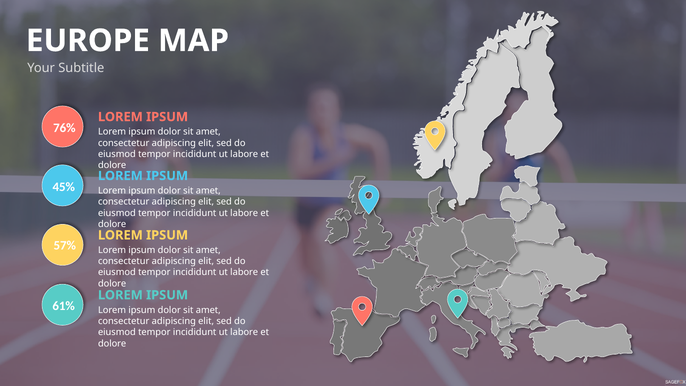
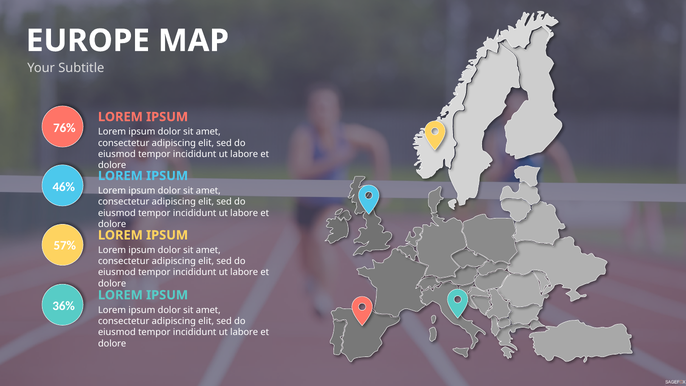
45%: 45% -> 46%
61%: 61% -> 36%
